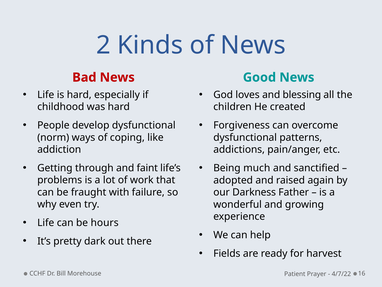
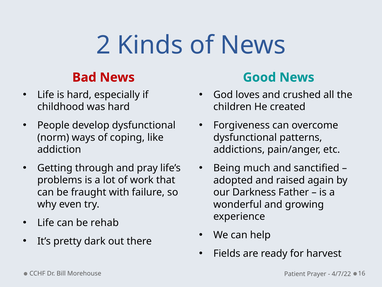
blessing: blessing -> crushed
faint: faint -> pray
hours: hours -> rehab
